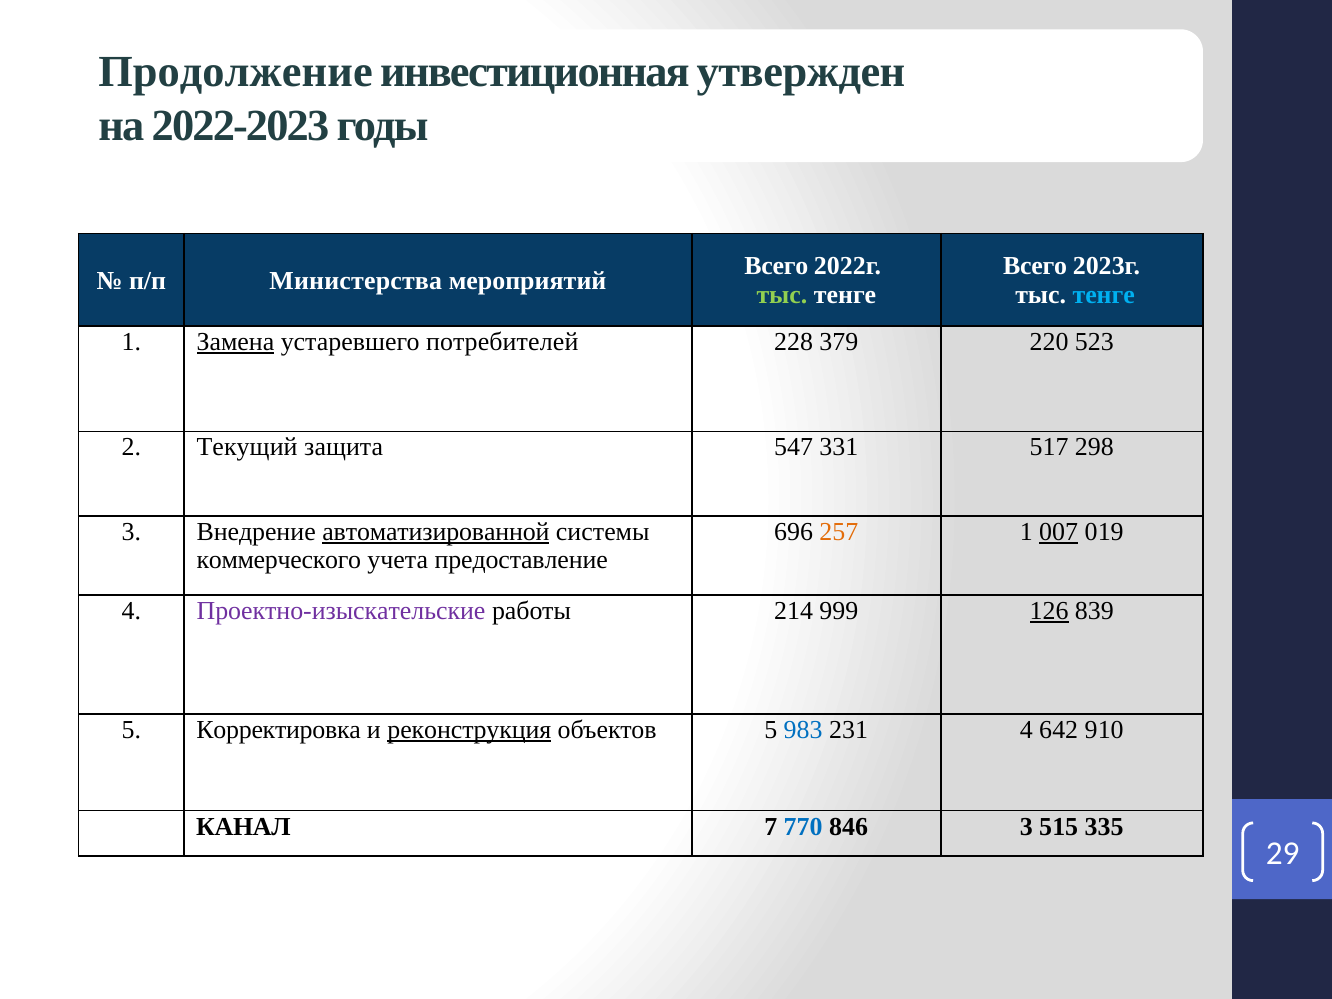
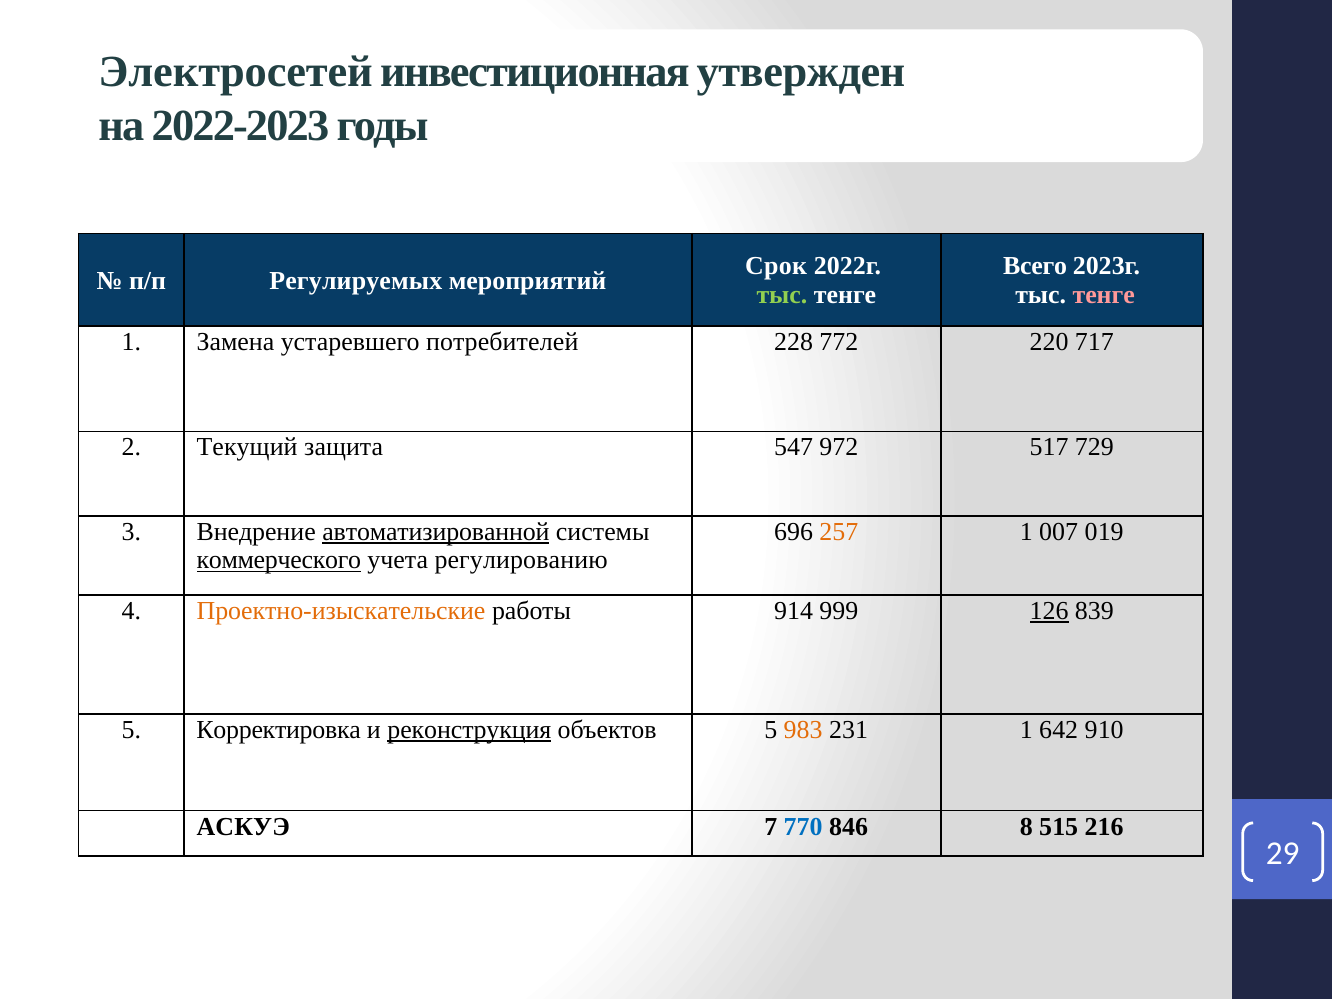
Продолжение: Продолжение -> Электросетей
Всего at (776, 266): Всего -> Срок
Министерства: Министерства -> Регулируемых
тенге at (1104, 295) colour: light blue -> pink
Замена underline: present -> none
379: 379 -> 772
523: 523 -> 717
331: 331 -> 972
298: 298 -> 729
007 underline: present -> none
коммерческого underline: none -> present
предоставление: предоставление -> регулированию
Проектно-изыскательские colour: purple -> orange
214: 214 -> 914
983 colour: blue -> orange
231 4: 4 -> 1
КАНАЛ: КАНАЛ -> АСКУЭ
846 3: 3 -> 8
335: 335 -> 216
